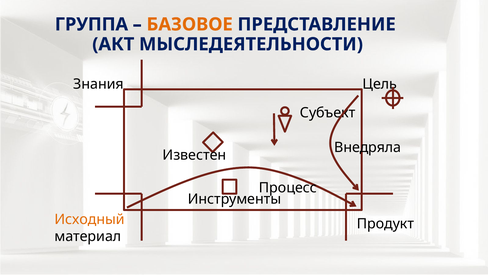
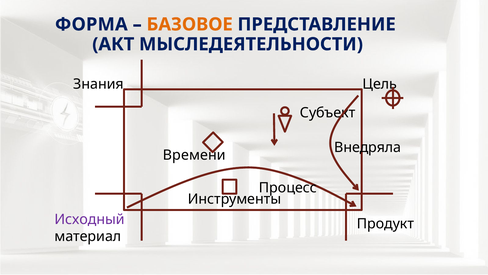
ГРУППА: ГРУППА -> ФОРМА
Известен: Известен -> Времени
Исходный colour: orange -> purple
